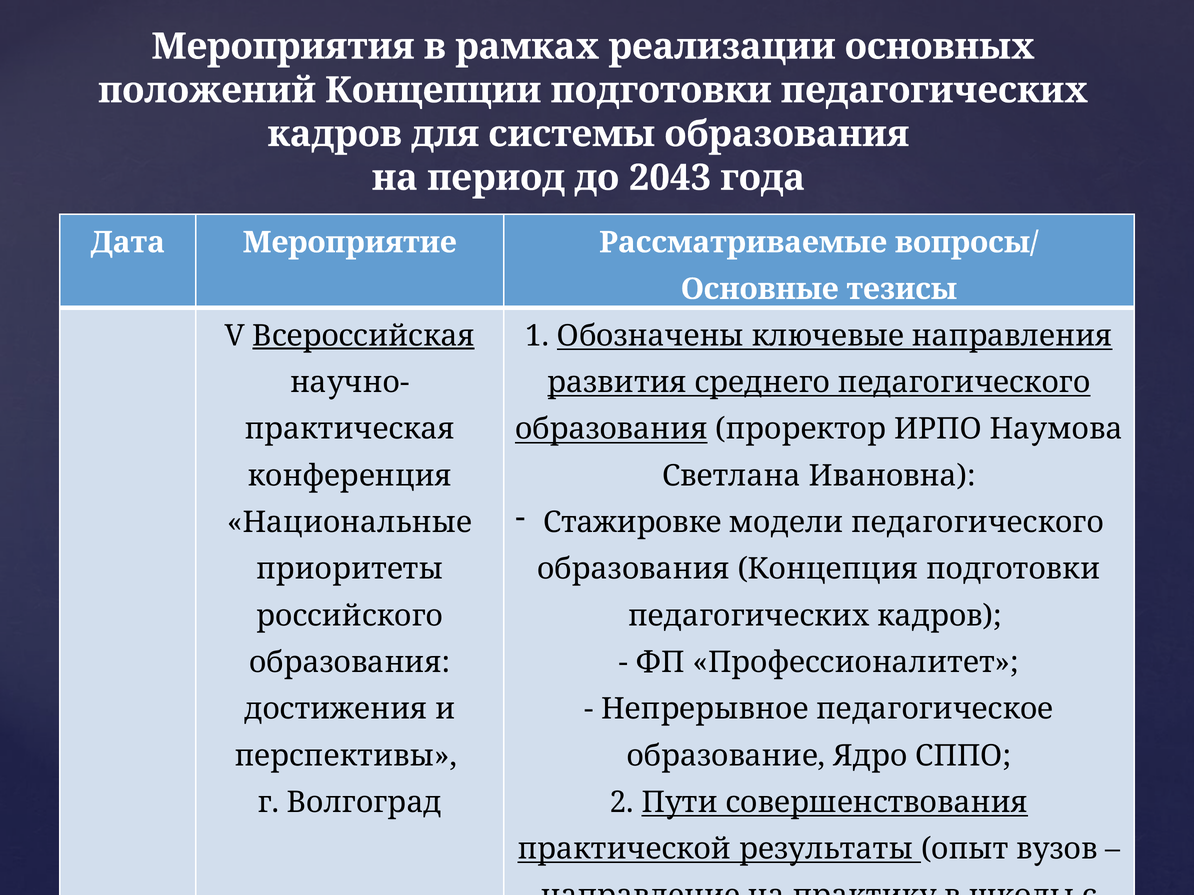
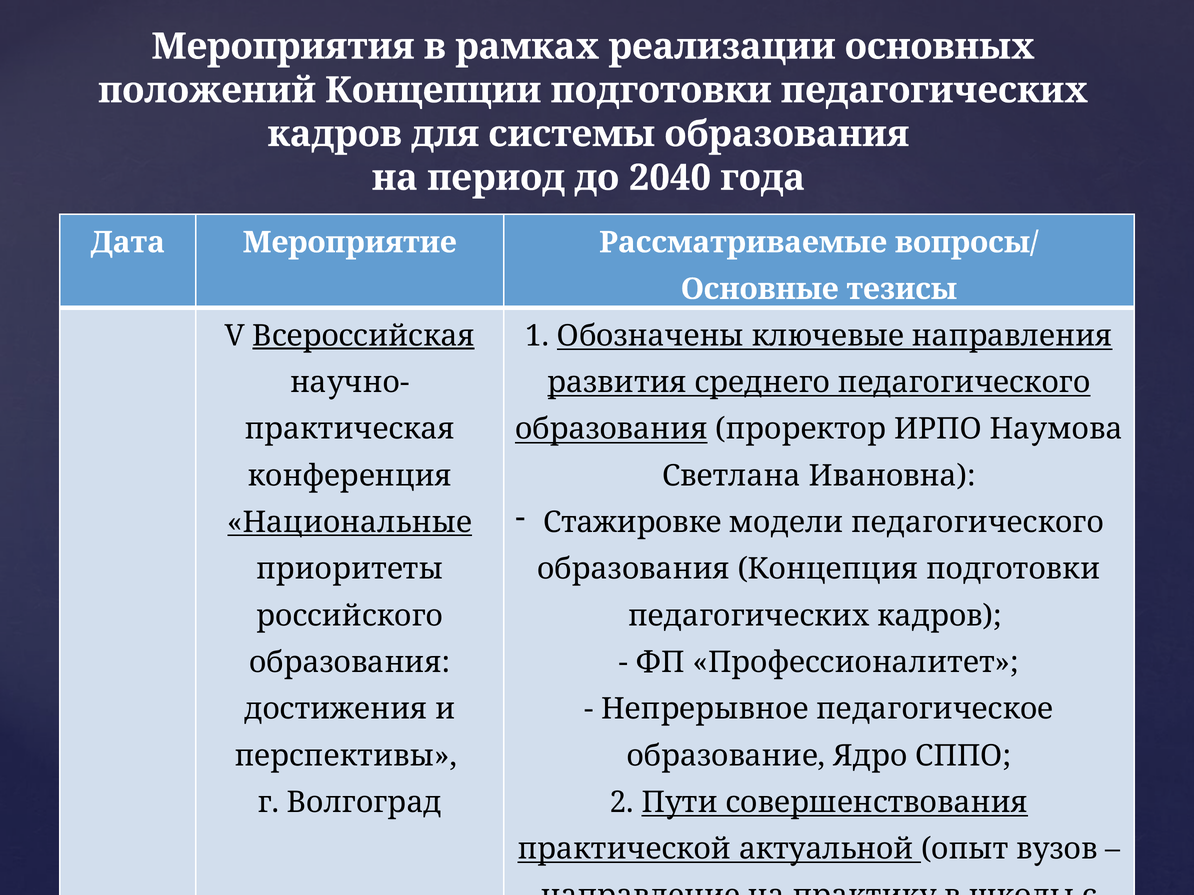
2043: 2043 -> 2040
Национальные underline: none -> present
результаты: результаты -> актуальной
